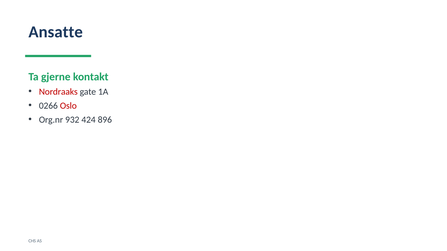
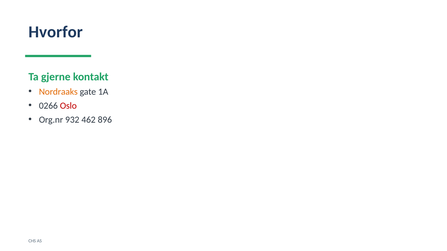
Ansatte: Ansatte -> Hvorfor
Nordraaks colour: red -> orange
424: 424 -> 462
